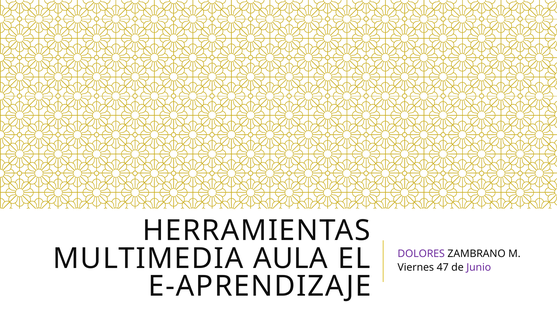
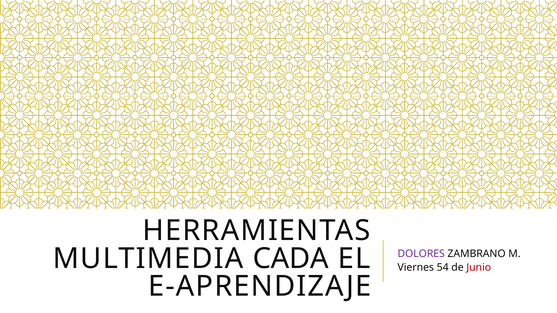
AULA: AULA -> CADA
47: 47 -> 54
Junio colour: purple -> red
